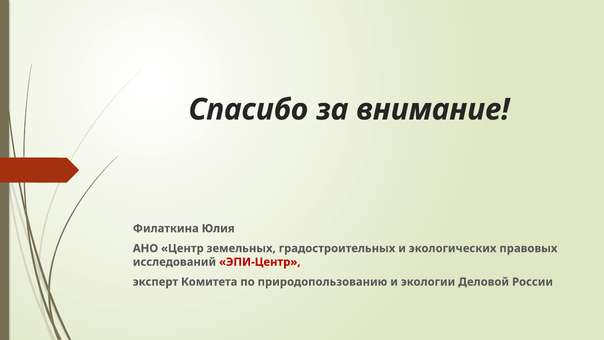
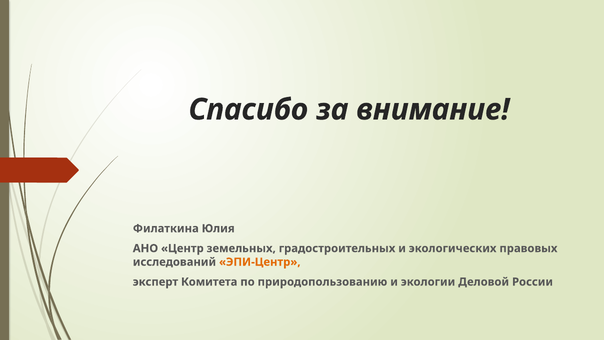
ЭПИ-Центр colour: red -> orange
